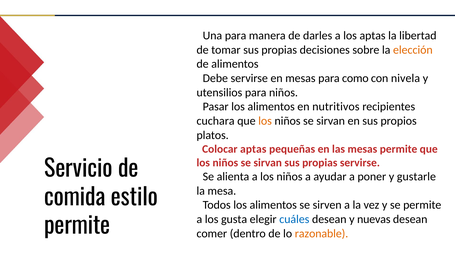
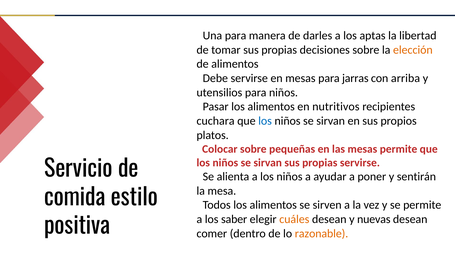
como: como -> jarras
nivela: nivela -> arriba
los at (265, 121) colour: orange -> blue
aptas at (253, 149): aptas -> sobre
gustarle: gustarle -> sentirán
gusta: gusta -> saber
cuáles colour: blue -> orange
permite at (77, 226): permite -> positiva
